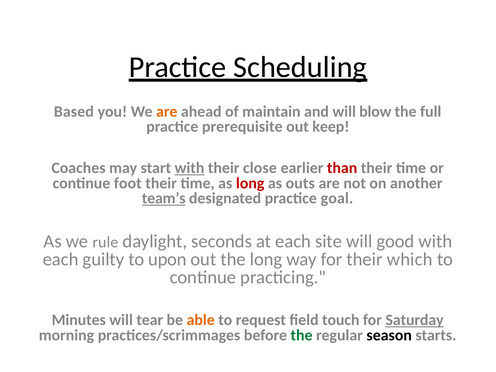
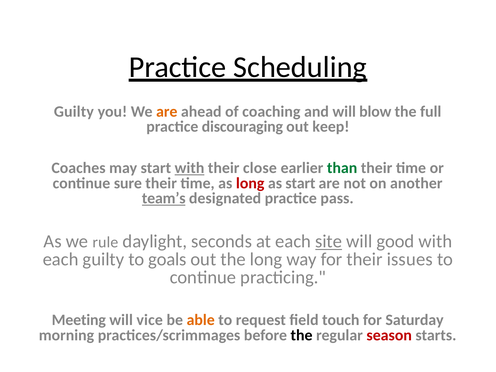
Based at (74, 111): Based -> Guilty
maintain: maintain -> coaching
prerequisite: prerequisite -> discouraging
than colour: red -> green
foot: foot -> sure
as outs: outs -> start
goal: goal -> pass
site underline: none -> present
upon: upon -> goals
which: which -> issues
Minutes: Minutes -> Meeting
tear: tear -> vice
Saturday underline: present -> none
the at (302, 335) colour: green -> black
season colour: black -> red
